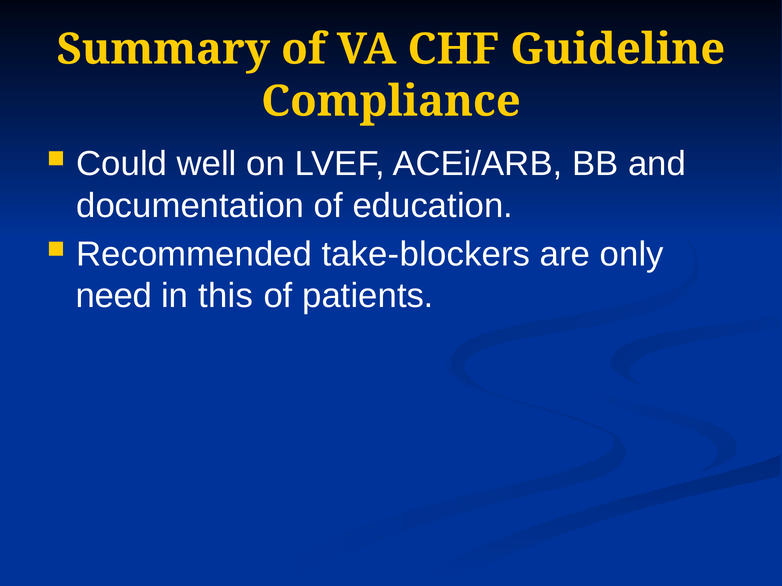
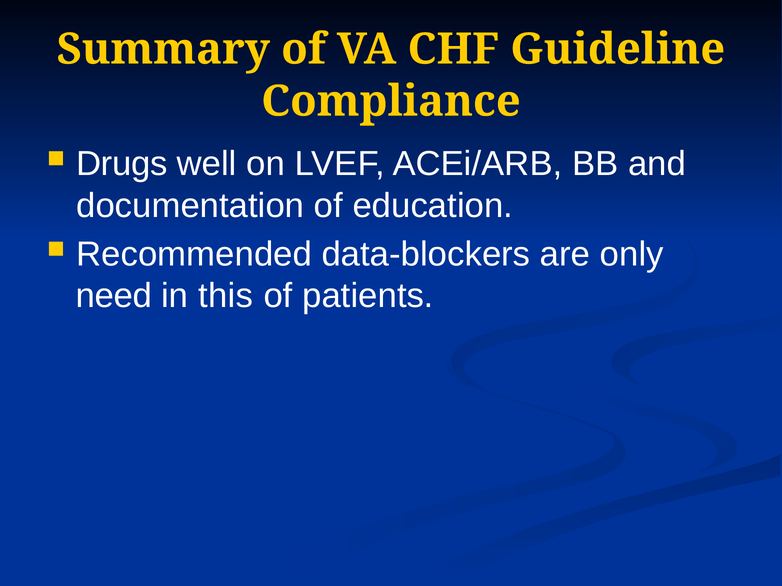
Could: Could -> Drugs
take-blockers: take-blockers -> data-blockers
